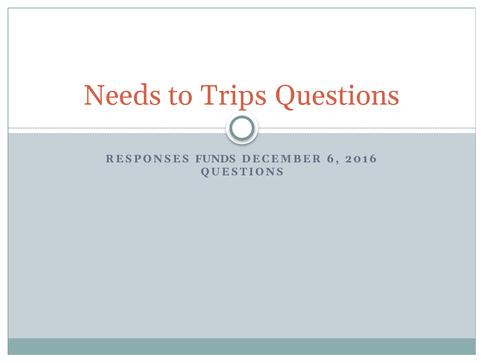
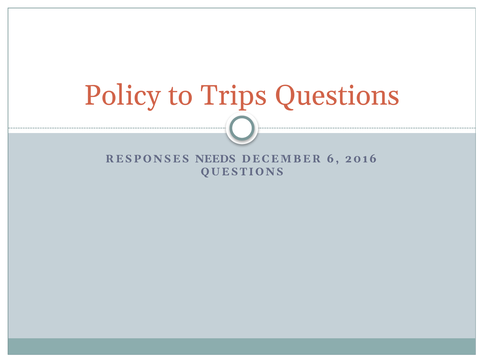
Needs: Needs -> Policy
FUNDS: FUNDS -> NEEDS
